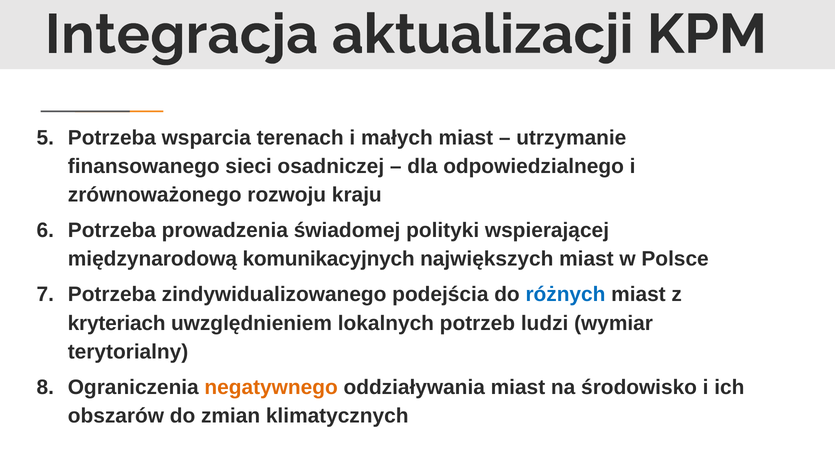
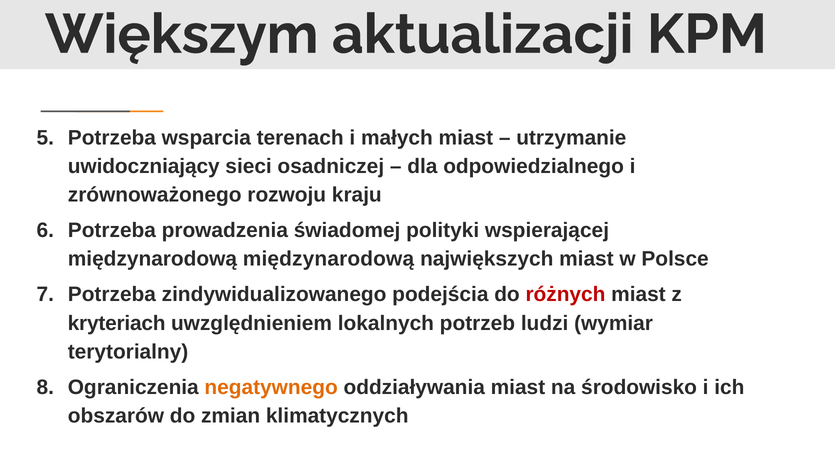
Integracja: Integracja -> Większym
finansowanego: finansowanego -> uwidoczniający
międzynarodową komunikacyjnych: komunikacyjnych -> międzynarodową
różnych colour: blue -> red
